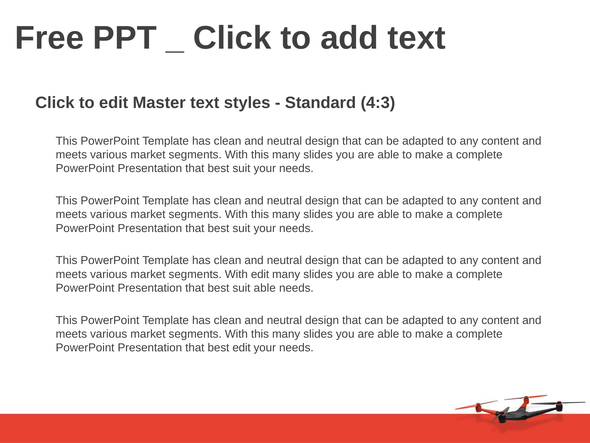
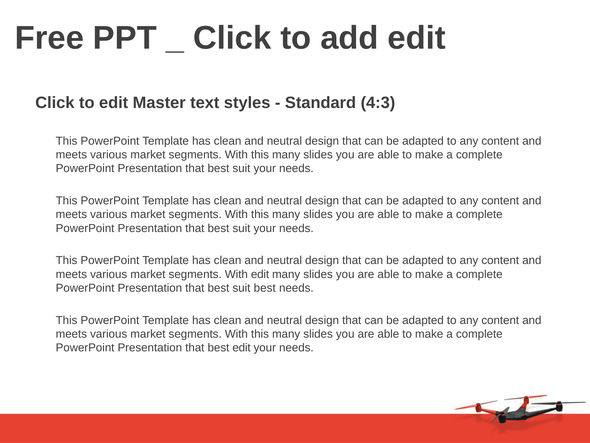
add text: text -> edit
suit able: able -> best
